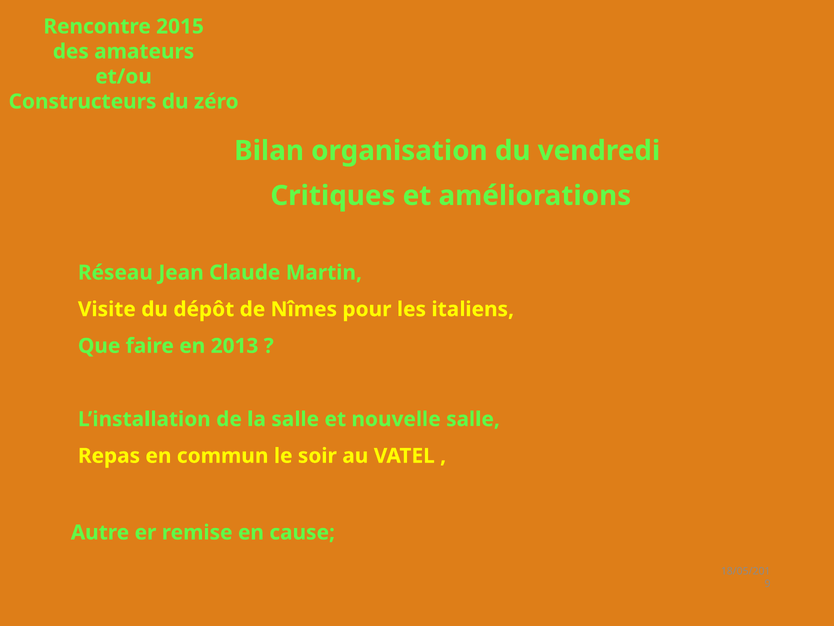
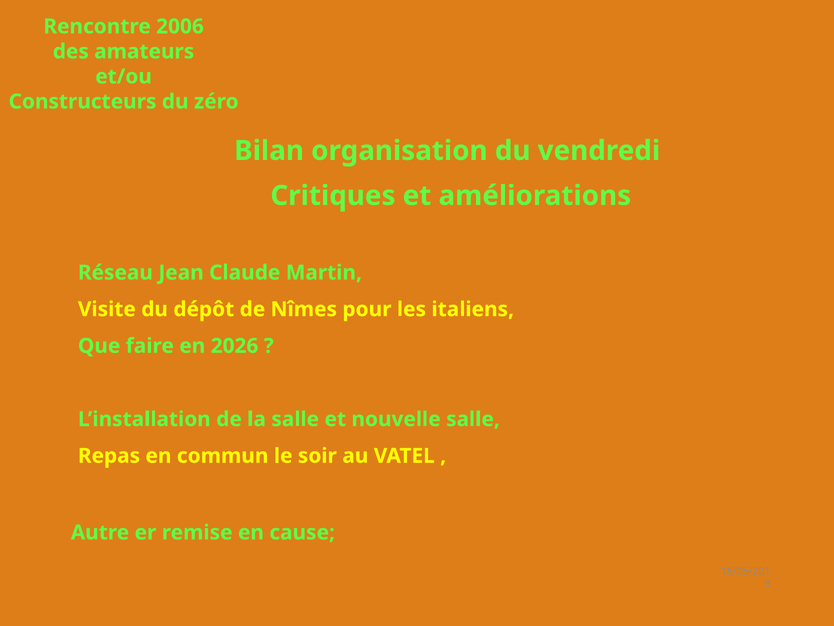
2015: 2015 -> 2006
2013: 2013 -> 2026
